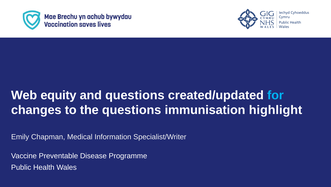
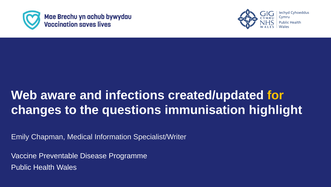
equity: equity -> aware
and questions: questions -> infections
for colour: light blue -> yellow
